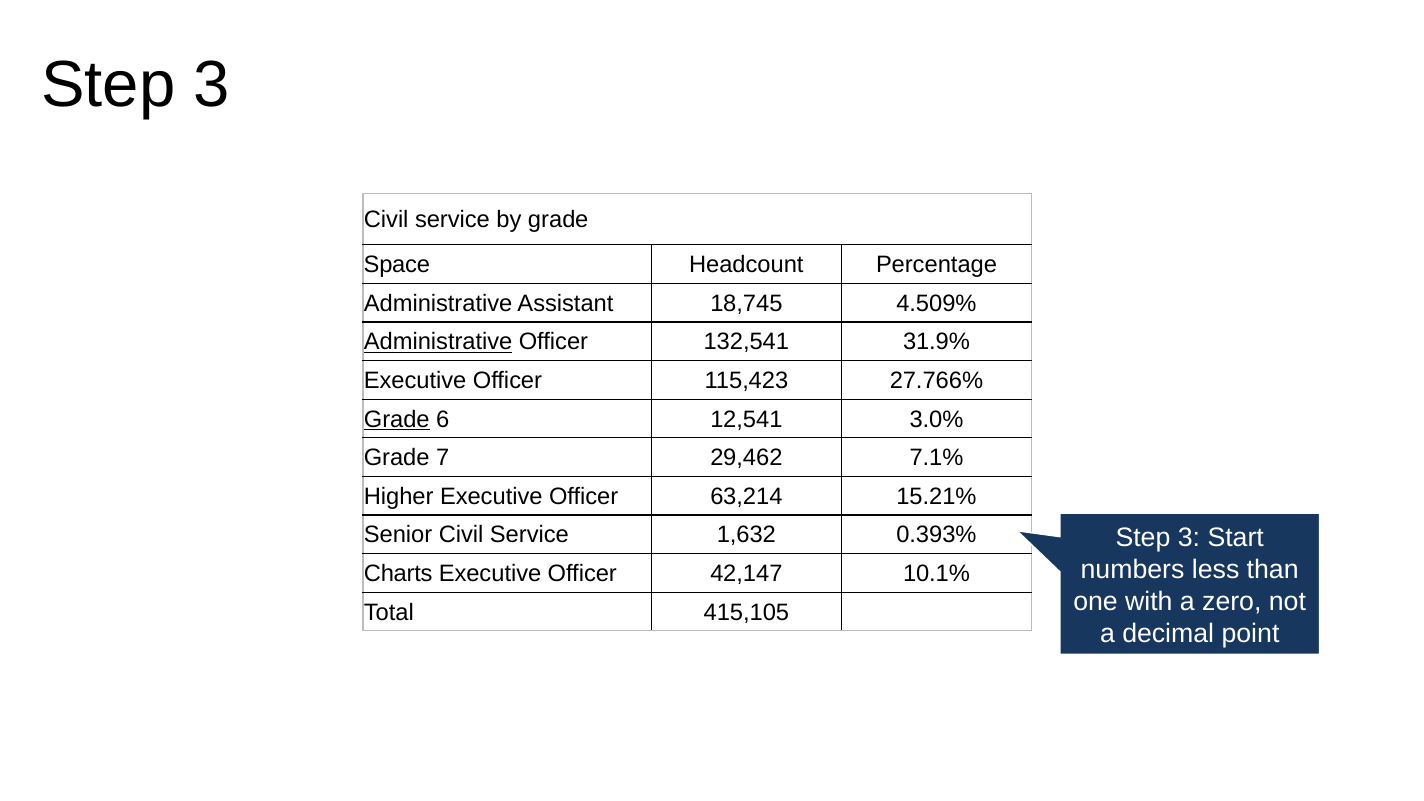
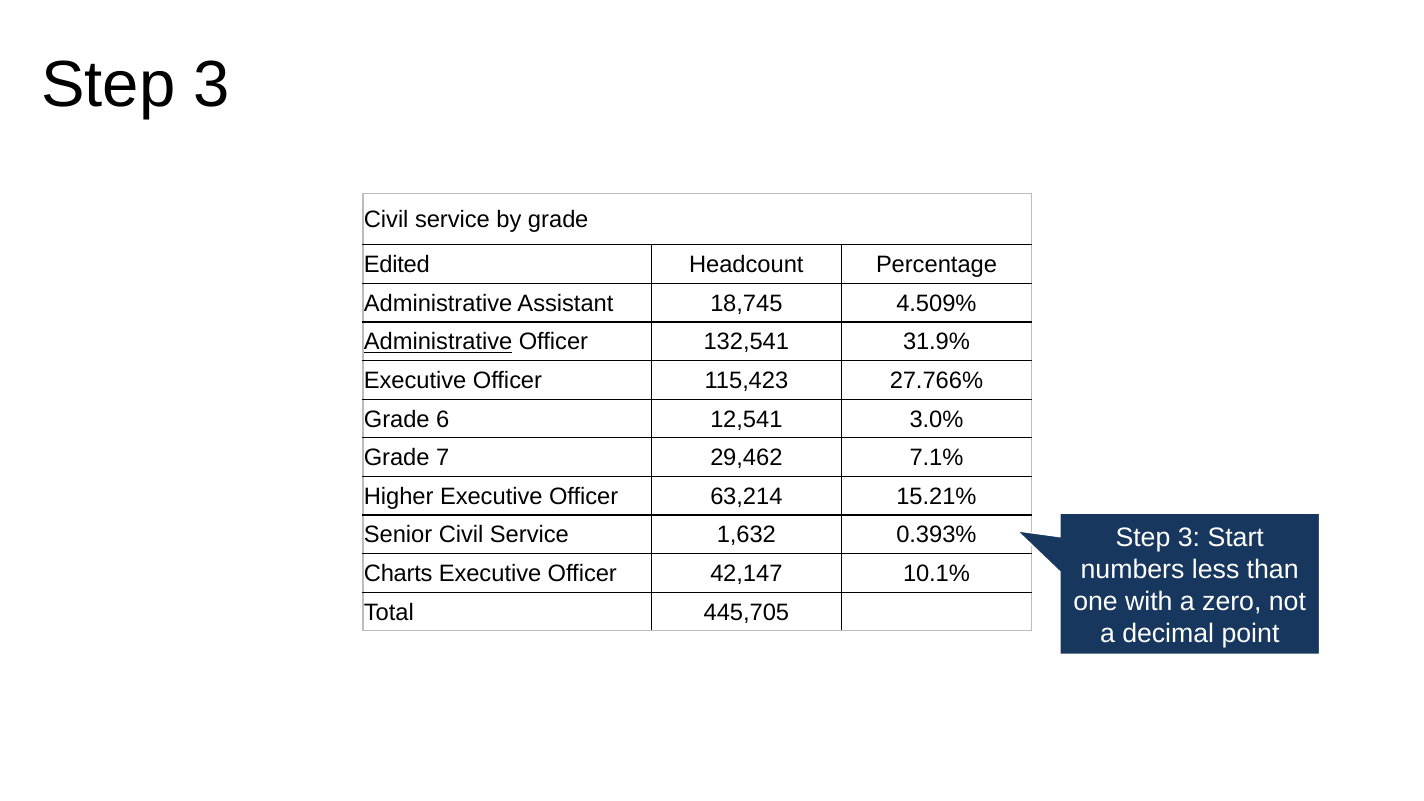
Space: Space -> Edited
Grade at (397, 419) underline: present -> none
415,105: 415,105 -> 445,705
